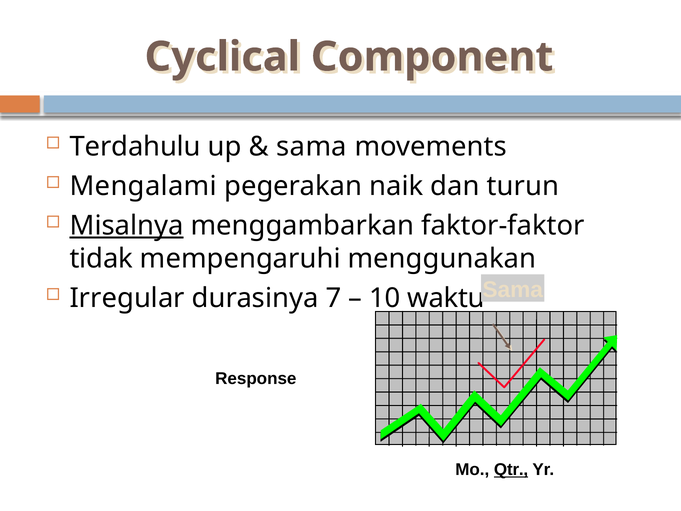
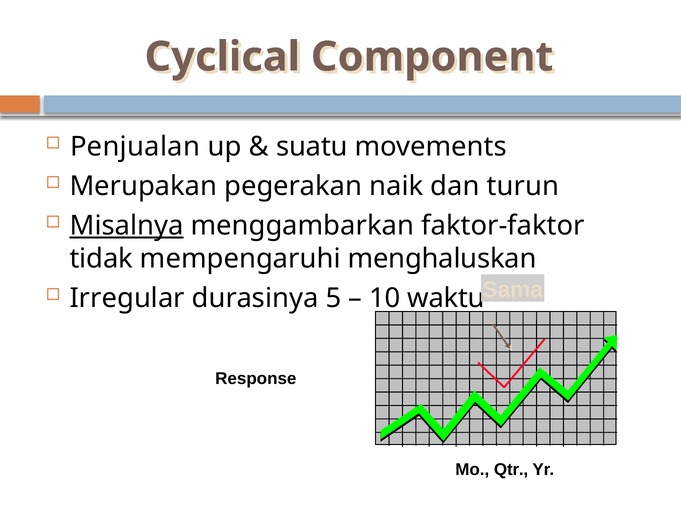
Terdahulu: Terdahulu -> Penjualan
sama at (312, 147): sama -> suatu
Mengalami: Mengalami -> Merupakan
menggunakan: menggunakan -> menghaluskan
7: 7 -> 5
Qtr underline: present -> none
